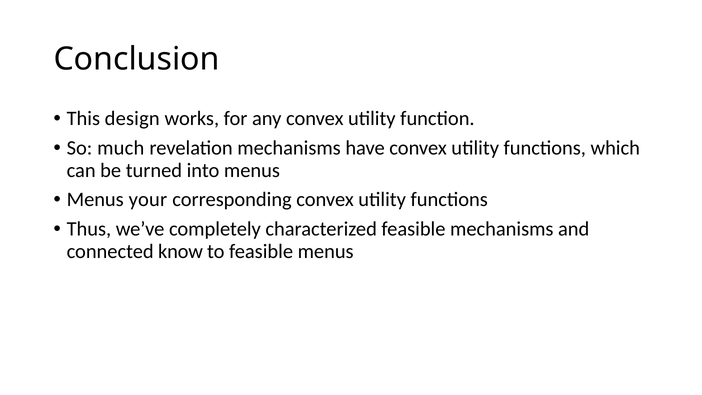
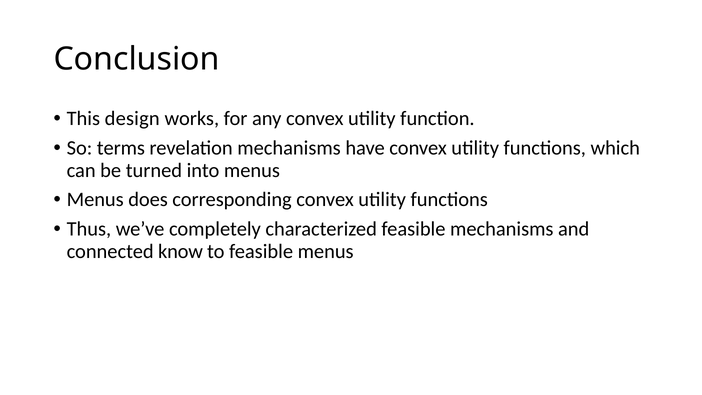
much: much -> terms
your: your -> does
